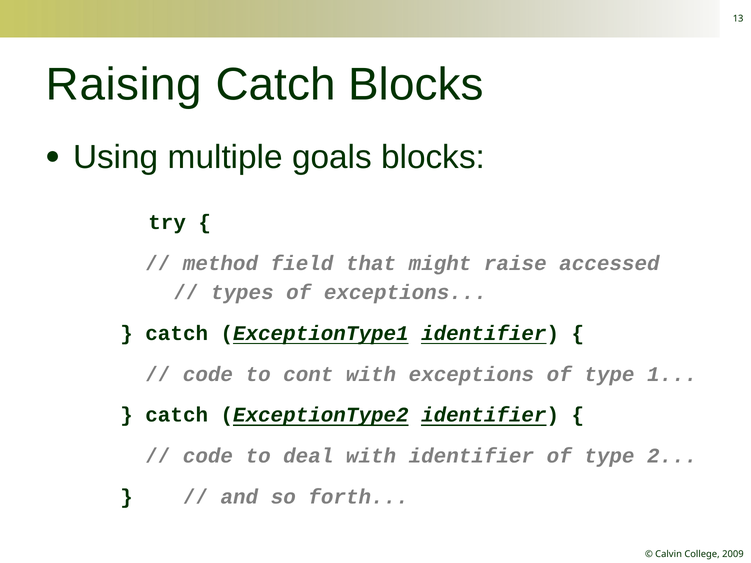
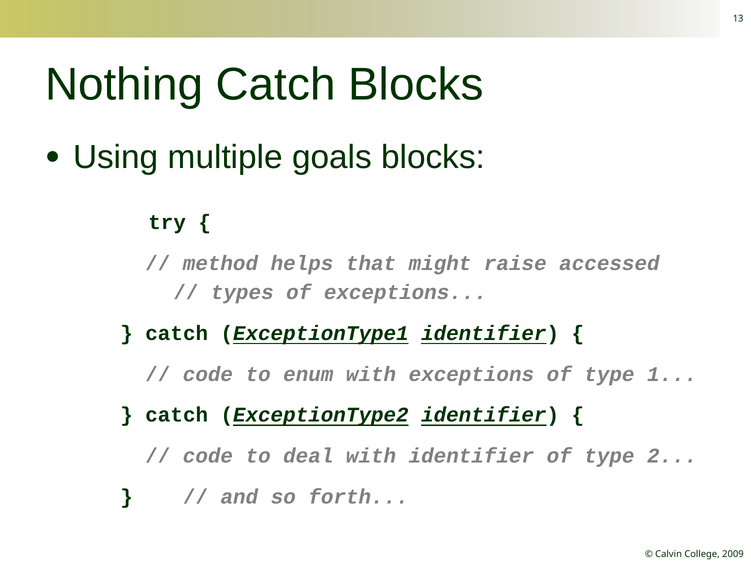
Raising: Raising -> Nothing
field: field -> helps
cont: cont -> enum
